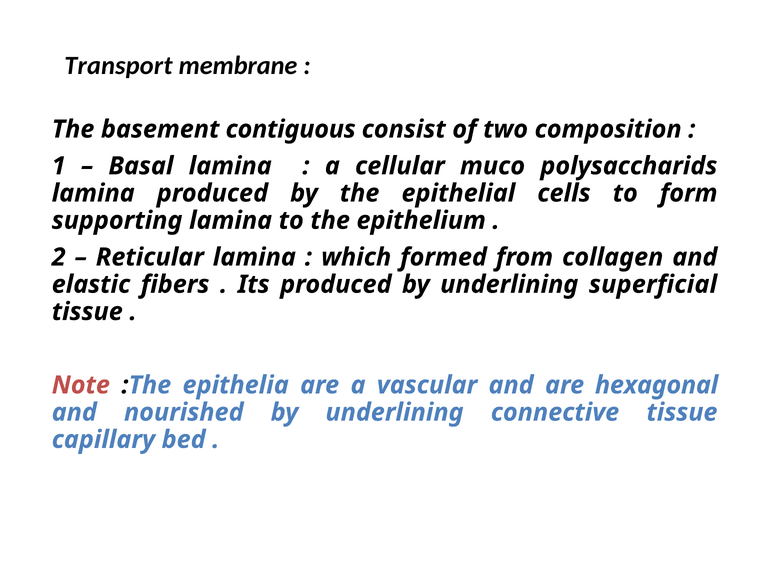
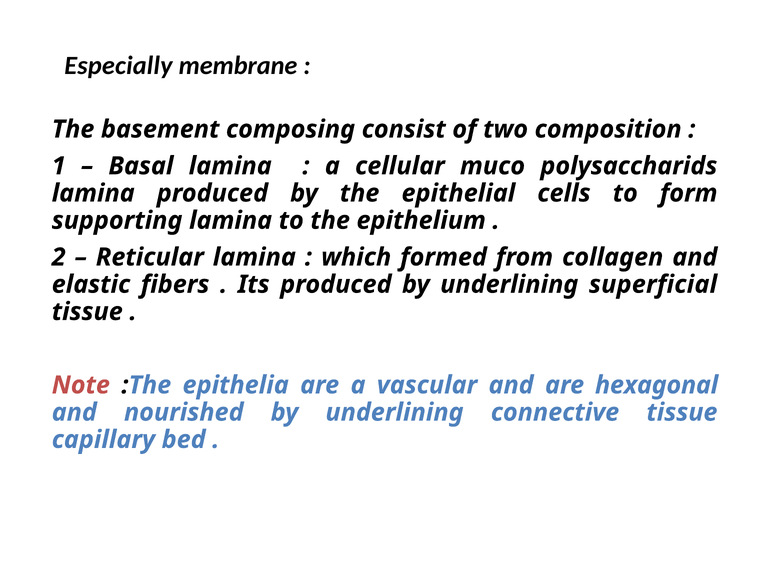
Transport: Transport -> Especially
contiguous: contiguous -> composing
